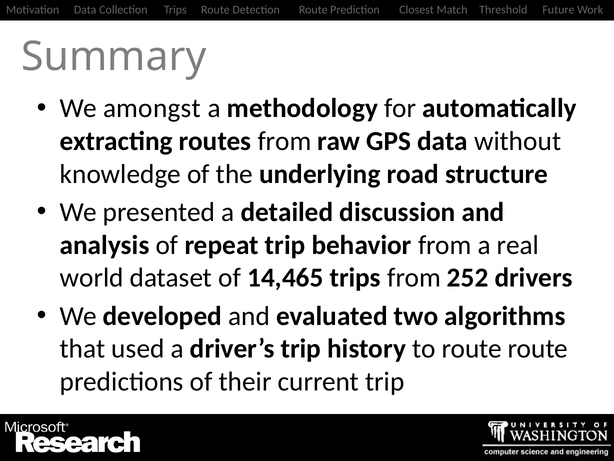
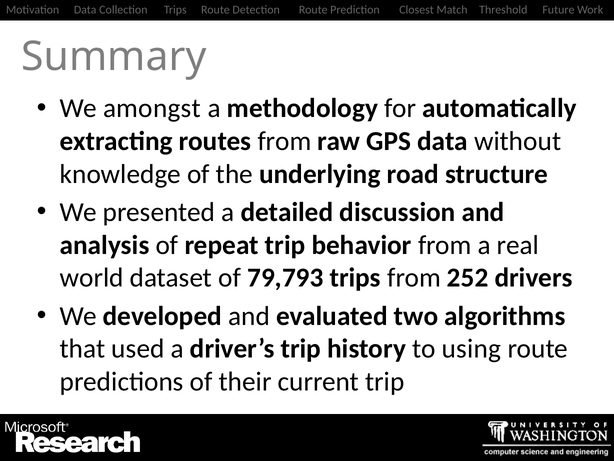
14,465: 14,465 -> 79,793
to route: route -> using
